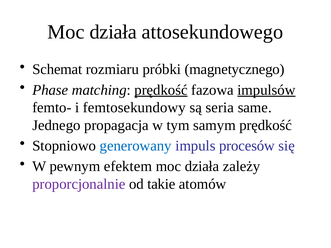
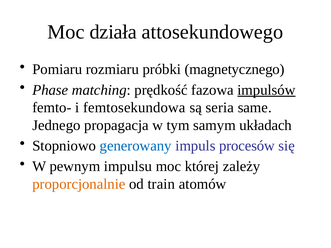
Schemat: Schemat -> Pomiaru
prędkość at (161, 90) underline: present -> none
femtosekundowy: femtosekundowy -> femtosekundowa
samym prędkość: prędkość -> układach
efektem: efektem -> impulsu
działa at (202, 167): działa -> której
proporcjonalnie colour: purple -> orange
takie: takie -> train
